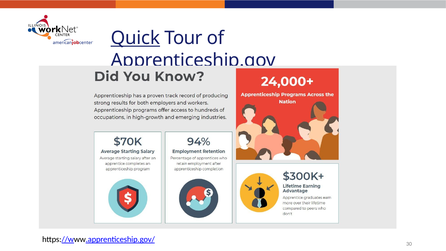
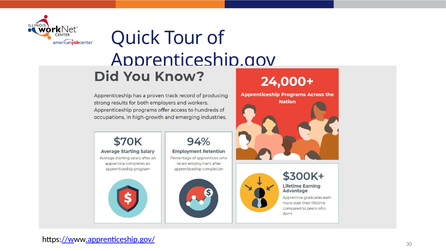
Quick underline: present -> none
